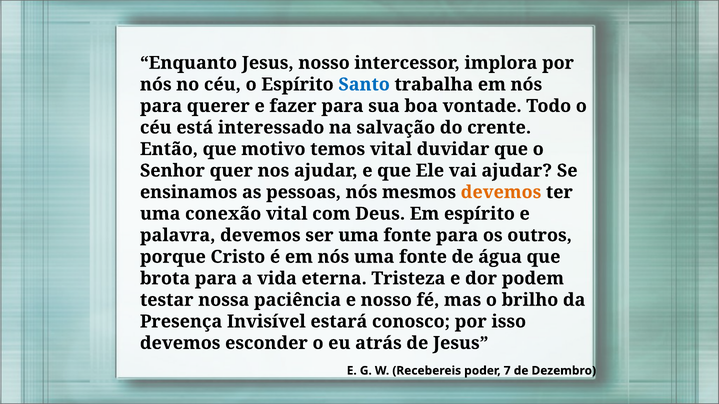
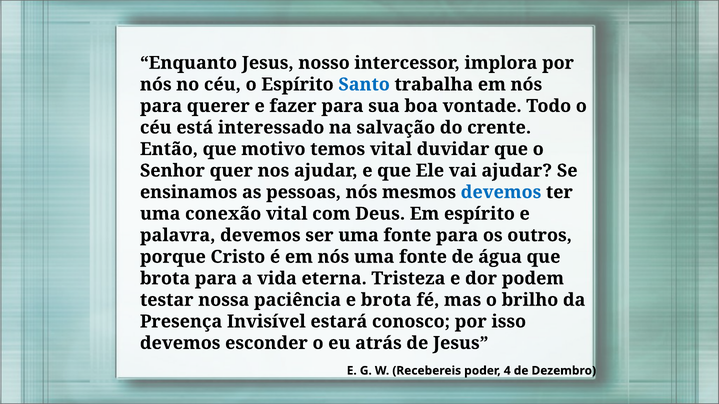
devemos at (501, 192) colour: orange -> blue
e nosso: nosso -> brota
7: 7 -> 4
